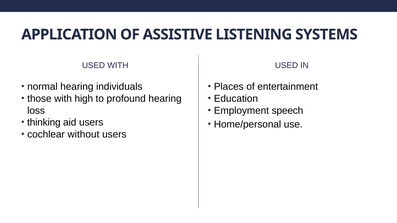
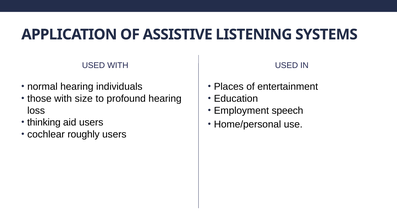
high: high -> size
without: without -> roughly
